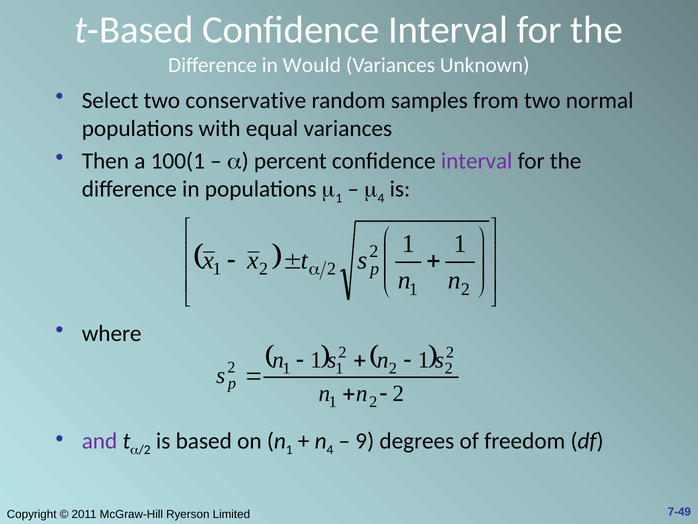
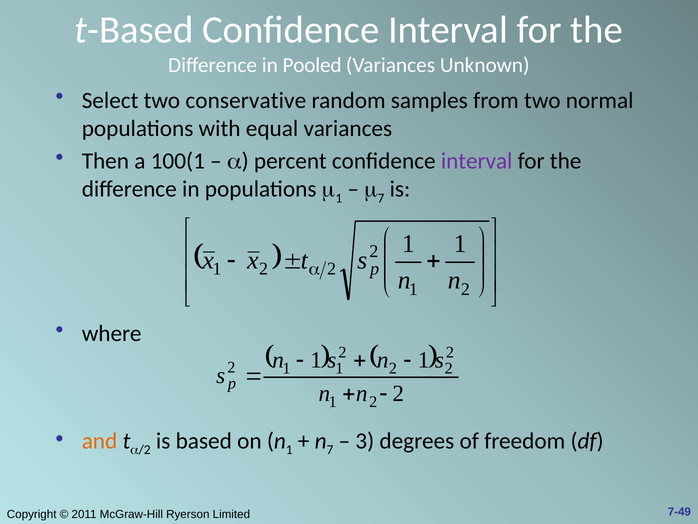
Would: Would -> Pooled
4 at (381, 198): 4 -> 7
and colour: purple -> orange
4 at (330, 450): 4 -> 7
9: 9 -> 3
